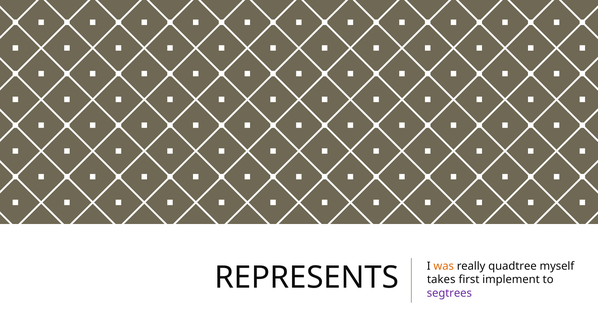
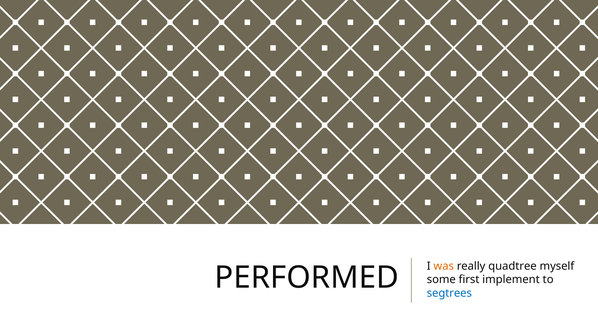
REPRESENTS: REPRESENTS -> PERFORMED
takes: takes -> some
segtrees colour: purple -> blue
